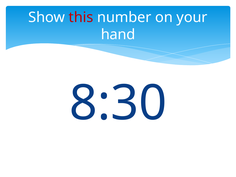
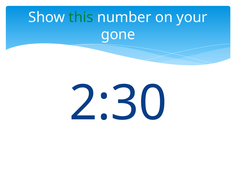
this colour: red -> green
hand: hand -> gone
8:30: 8:30 -> 2:30
